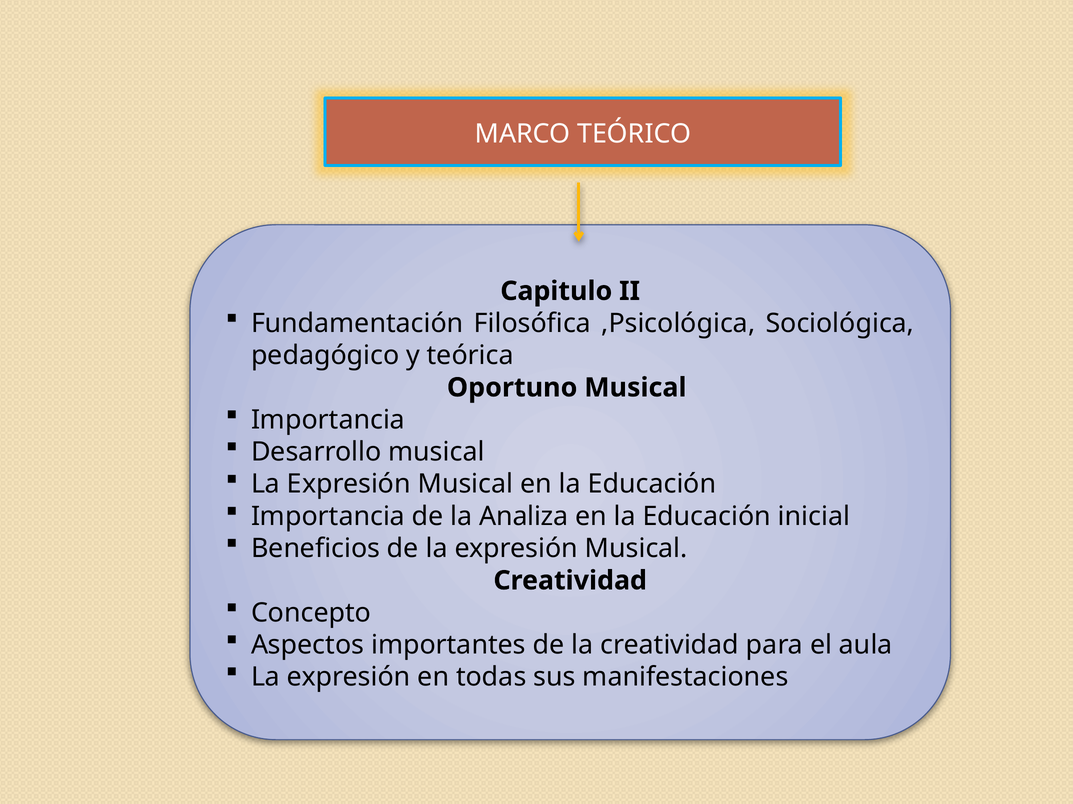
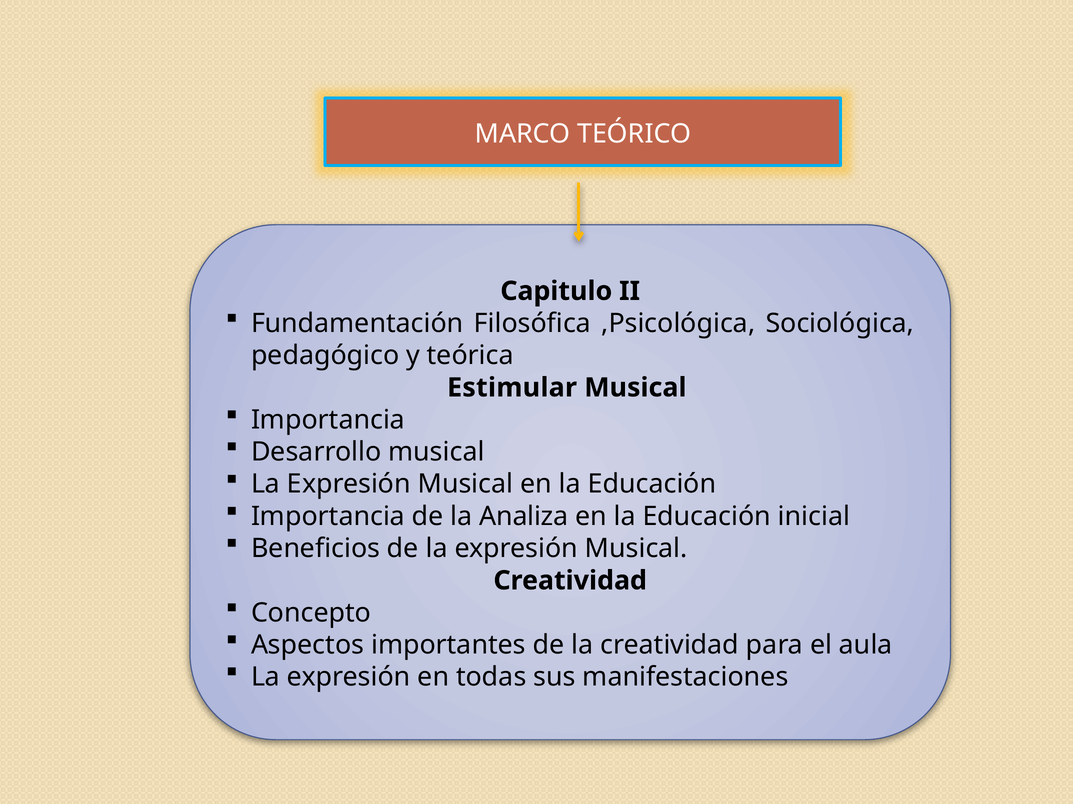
Oportuno: Oportuno -> Estimular
